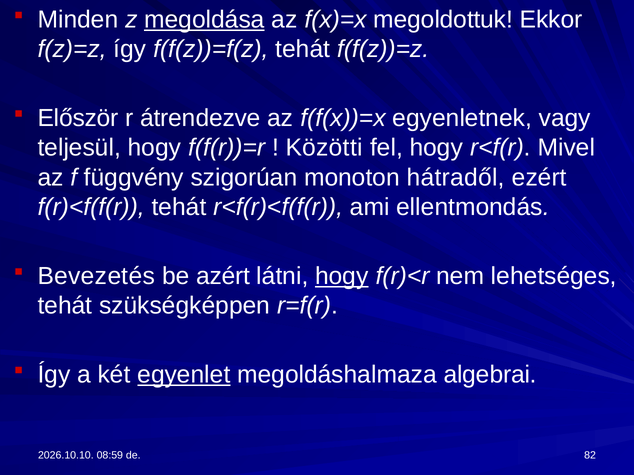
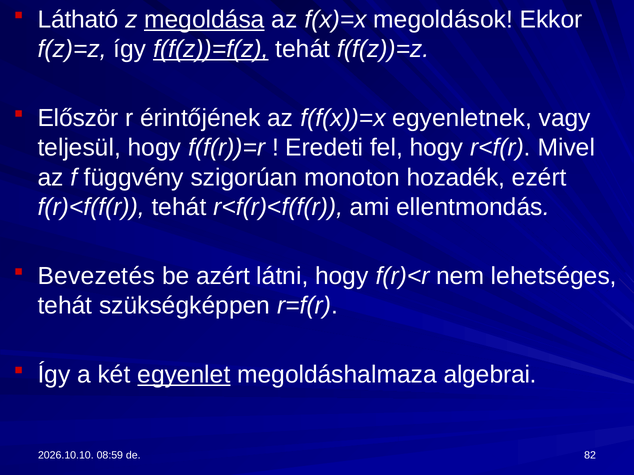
Minden: Minden -> Látható
megoldottuk: megoldottuk -> megoldások
f(f(z))=f(z underline: none -> present
átrendezve: átrendezve -> érintőjének
Közötti: Közötti -> Eredeti
hátradől: hátradől -> hozadék
hogy at (342, 276) underline: present -> none
